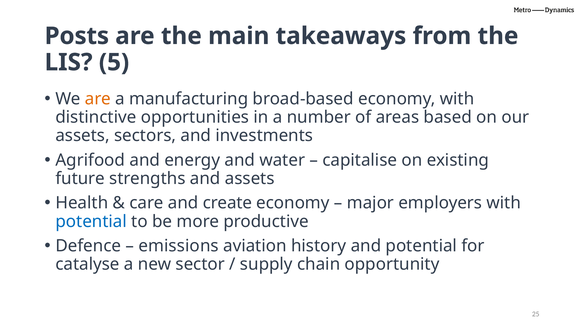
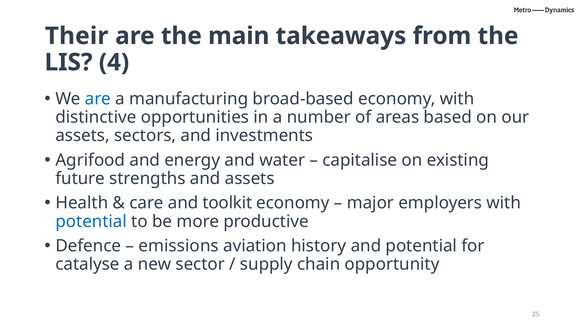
Posts: Posts -> Their
5: 5 -> 4
are at (98, 99) colour: orange -> blue
create: create -> toolkit
